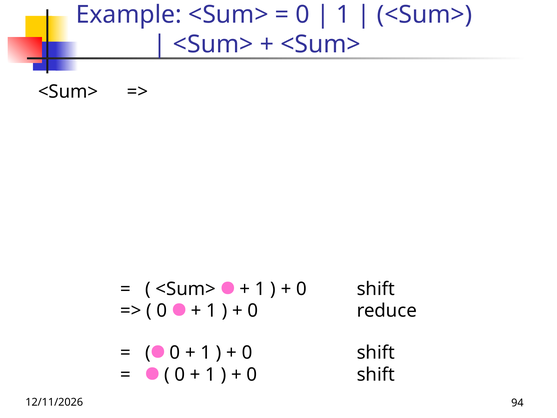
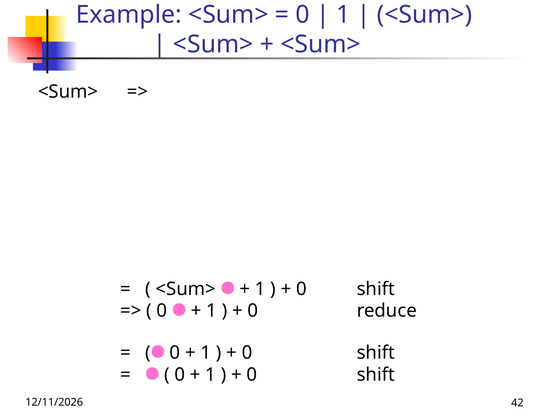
94: 94 -> 42
